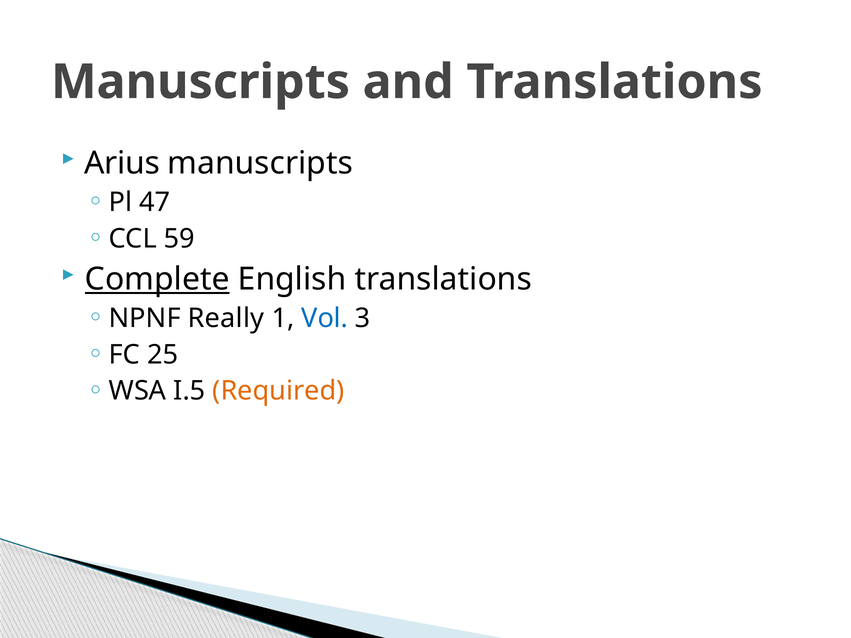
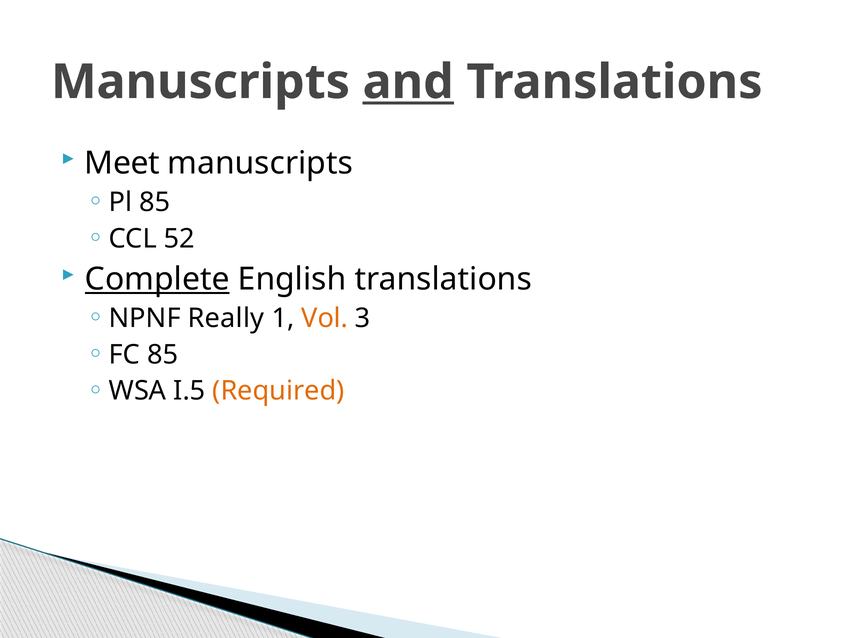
and underline: none -> present
Arius: Arius -> Meet
Pl 47: 47 -> 85
59: 59 -> 52
Vol colour: blue -> orange
FC 25: 25 -> 85
